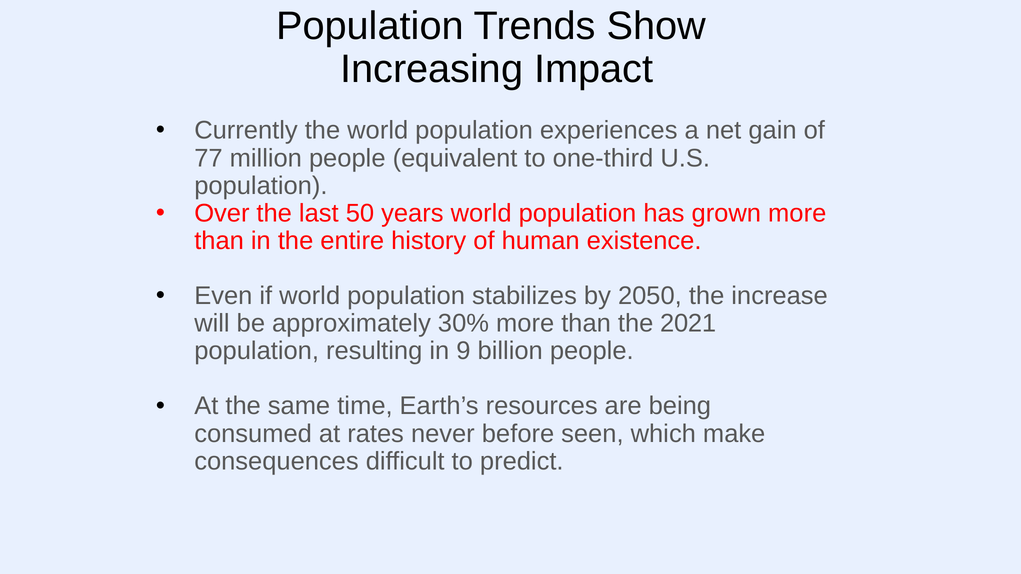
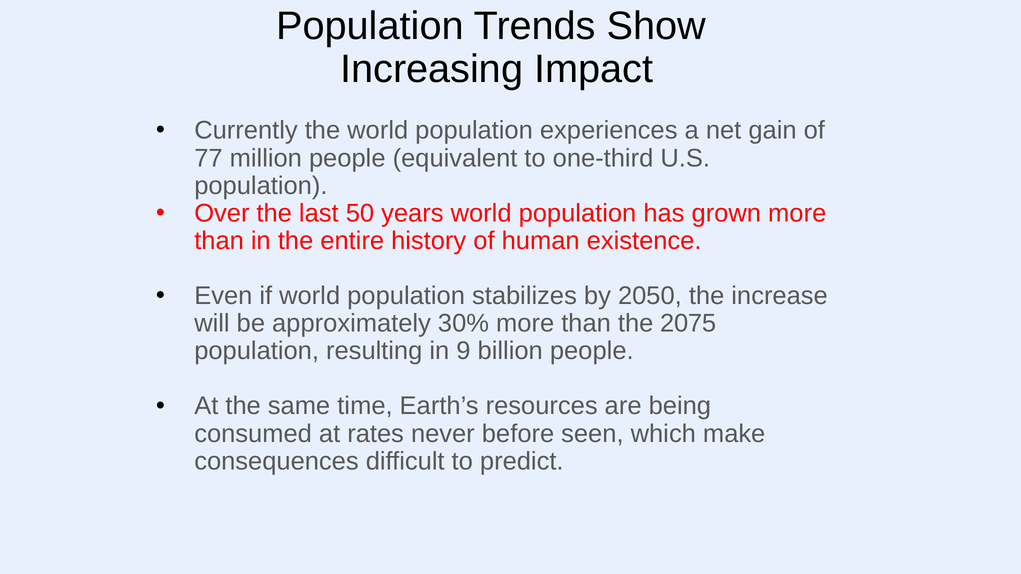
2021: 2021 -> 2075
